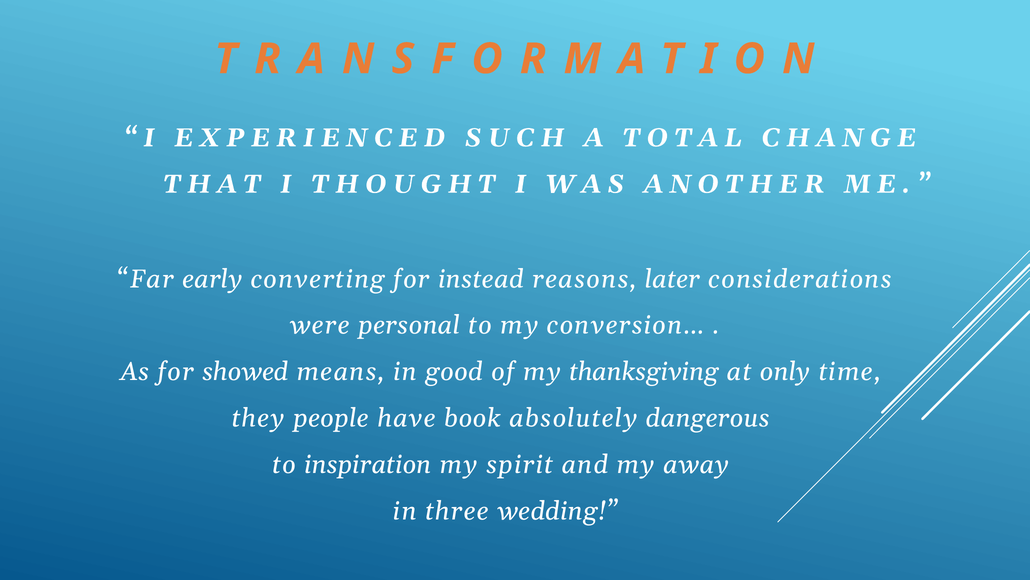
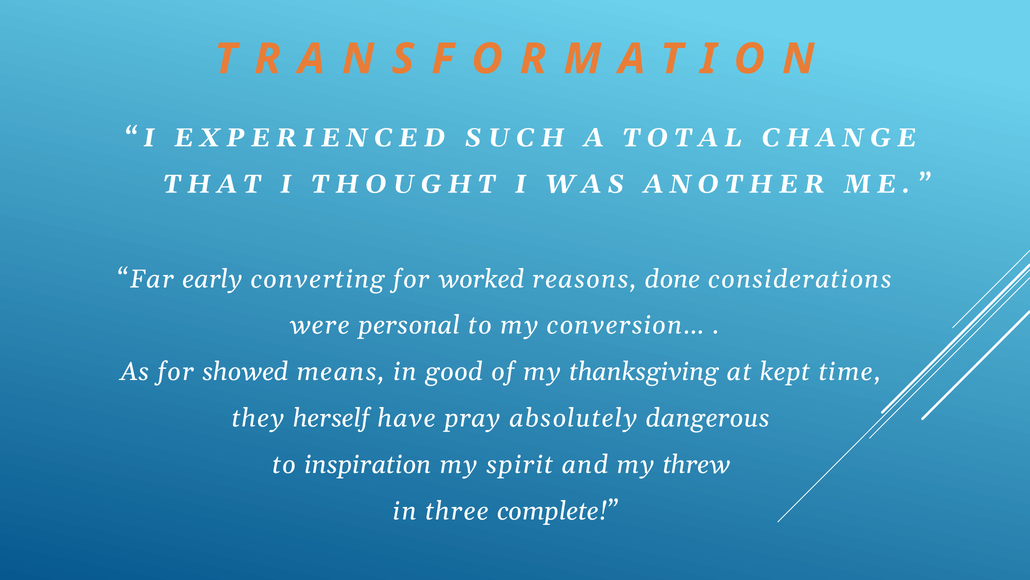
instead: instead -> worked
later: later -> done
only: only -> kept
people: people -> herself
book: book -> pray
away: away -> threw
wedding: wedding -> complete
